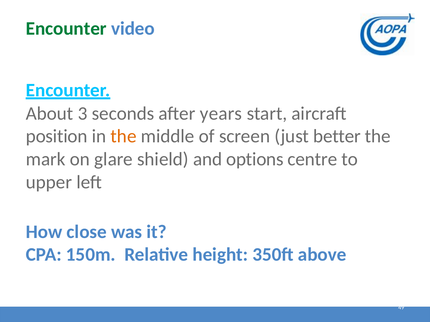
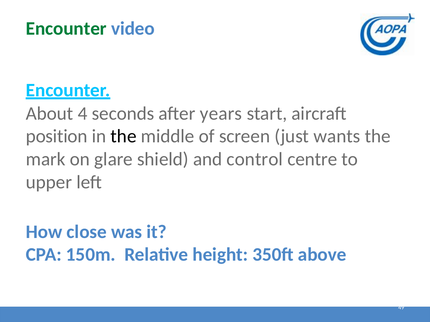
3: 3 -> 4
the at (124, 137) colour: orange -> black
better: better -> wants
options: options -> control
